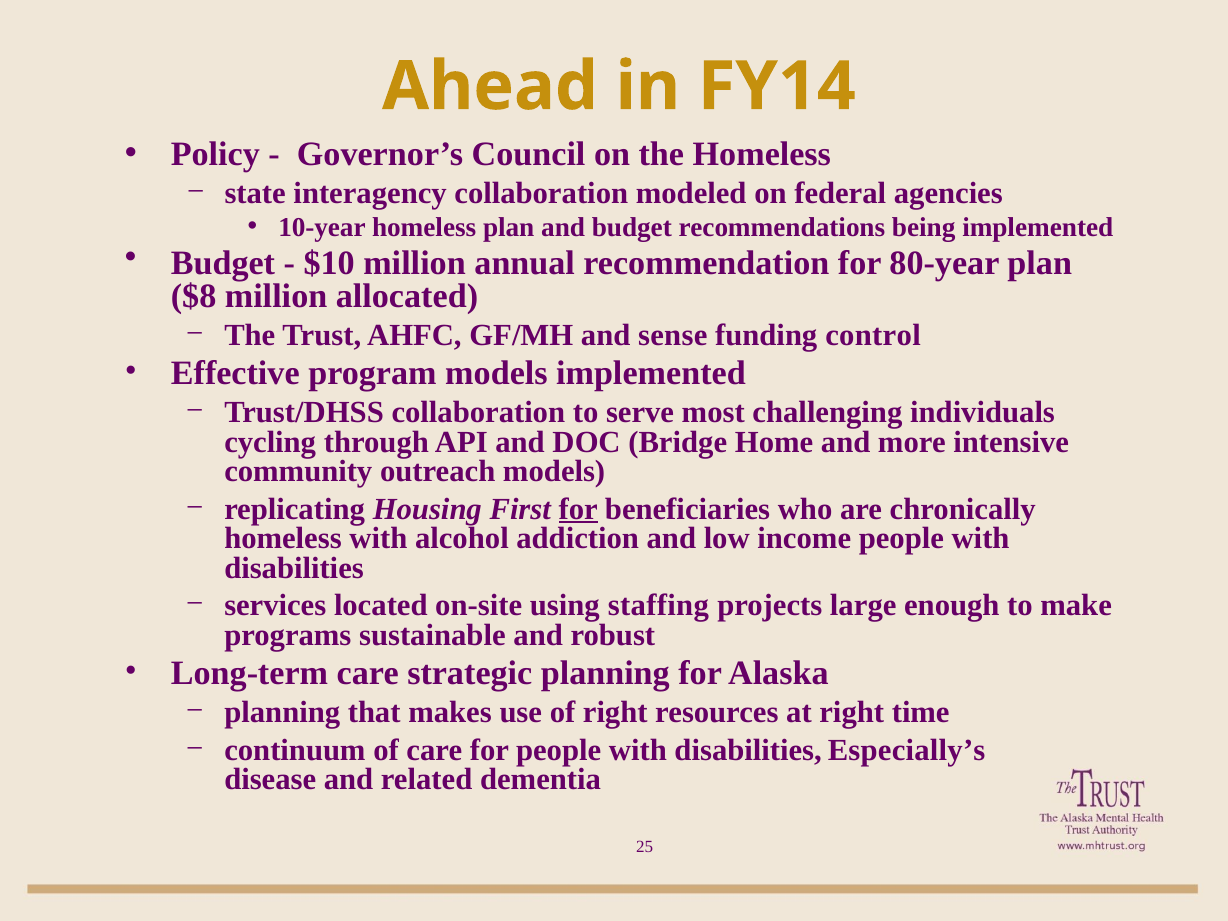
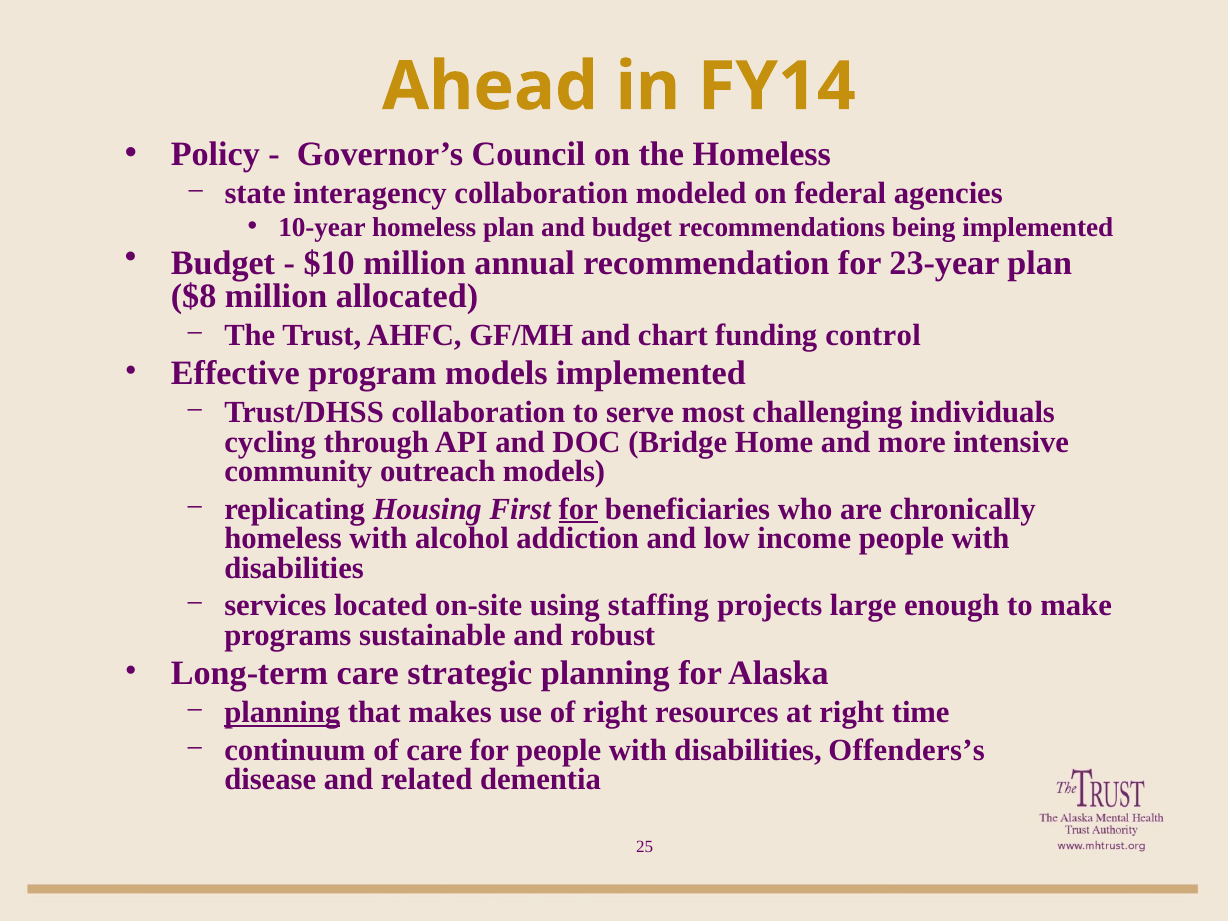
80-year: 80-year -> 23-year
sense: sense -> chart
planning at (282, 713) underline: none -> present
Especially’s: Especially’s -> Offenders’s
